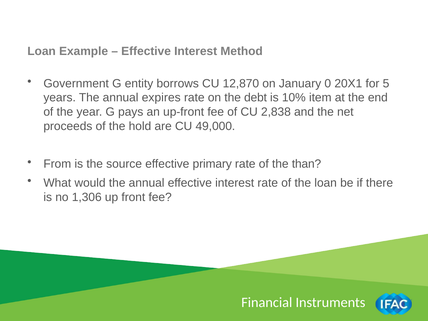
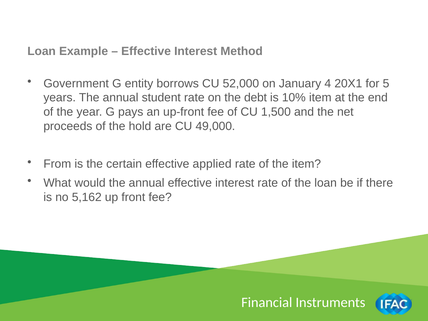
12,870: 12,870 -> 52,000
0: 0 -> 4
expires: expires -> student
2,838: 2,838 -> 1,500
source: source -> certain
primary: primary -> applied
the than: than -> item
1,306: 1,306 -> 5,162
